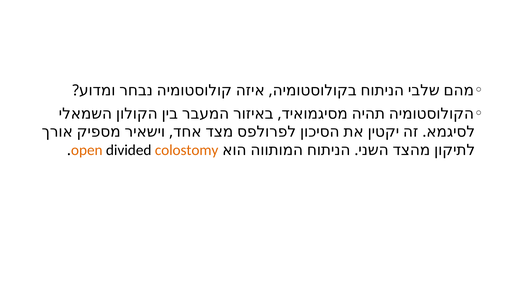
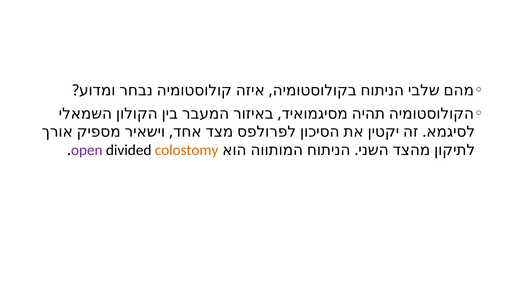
open colour: orange -> purple
